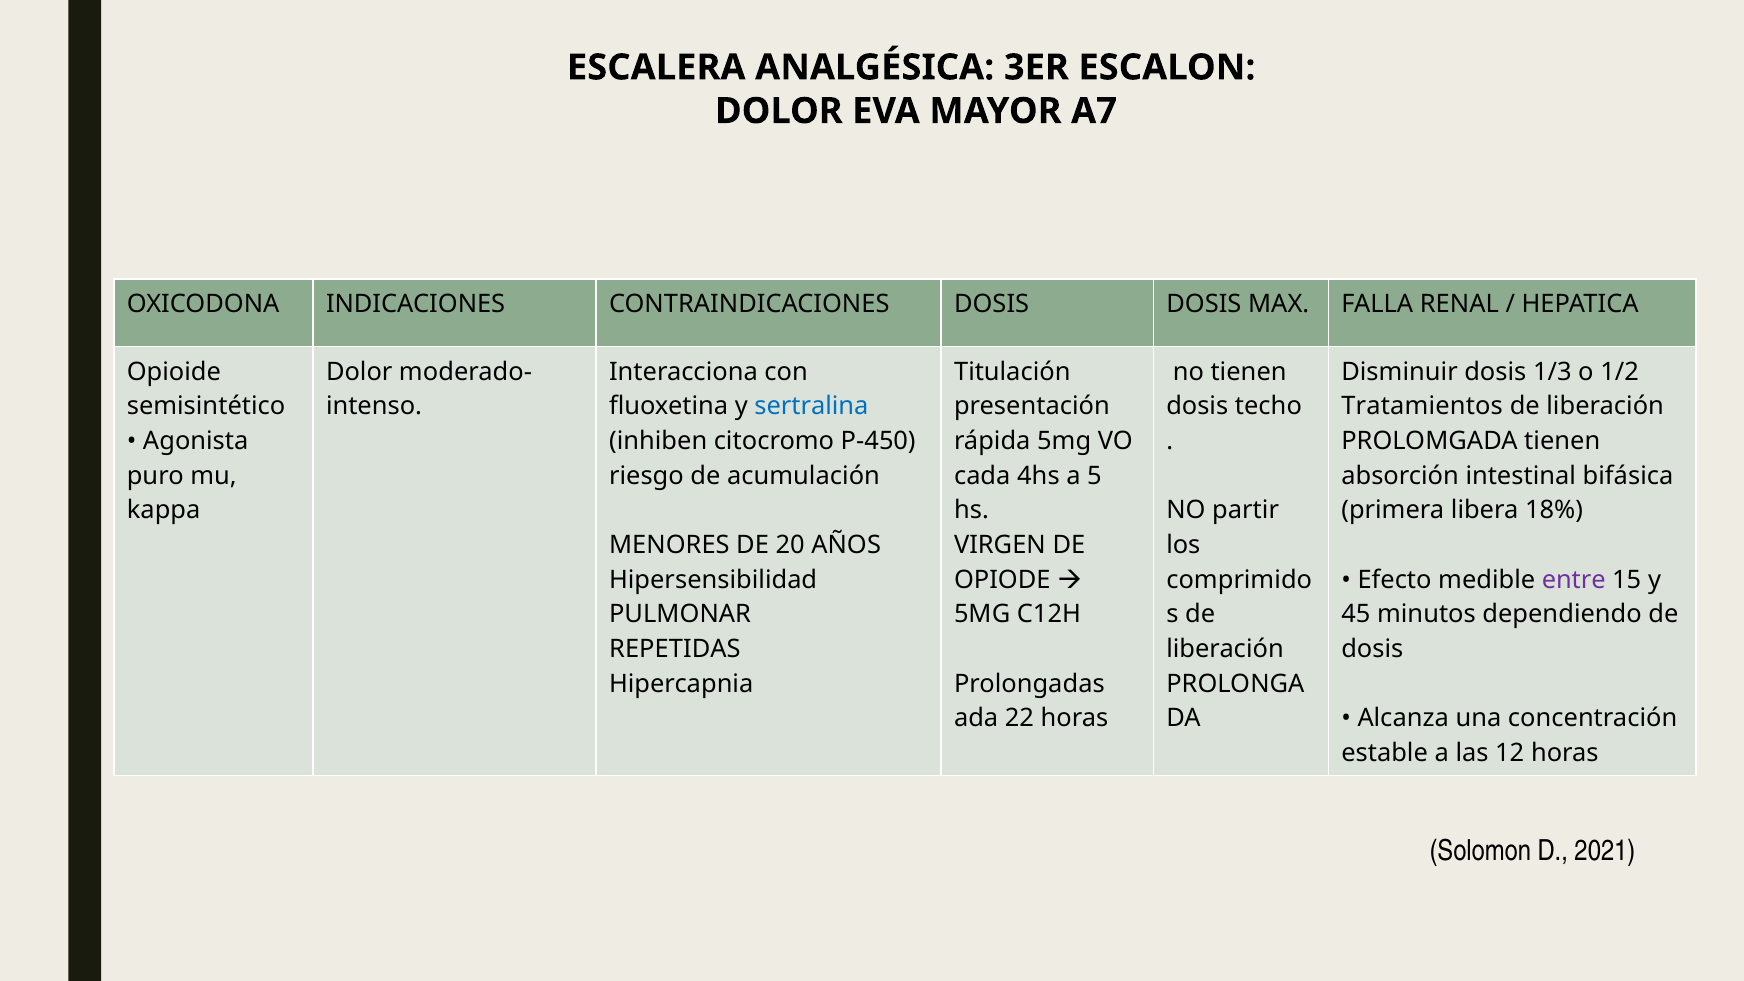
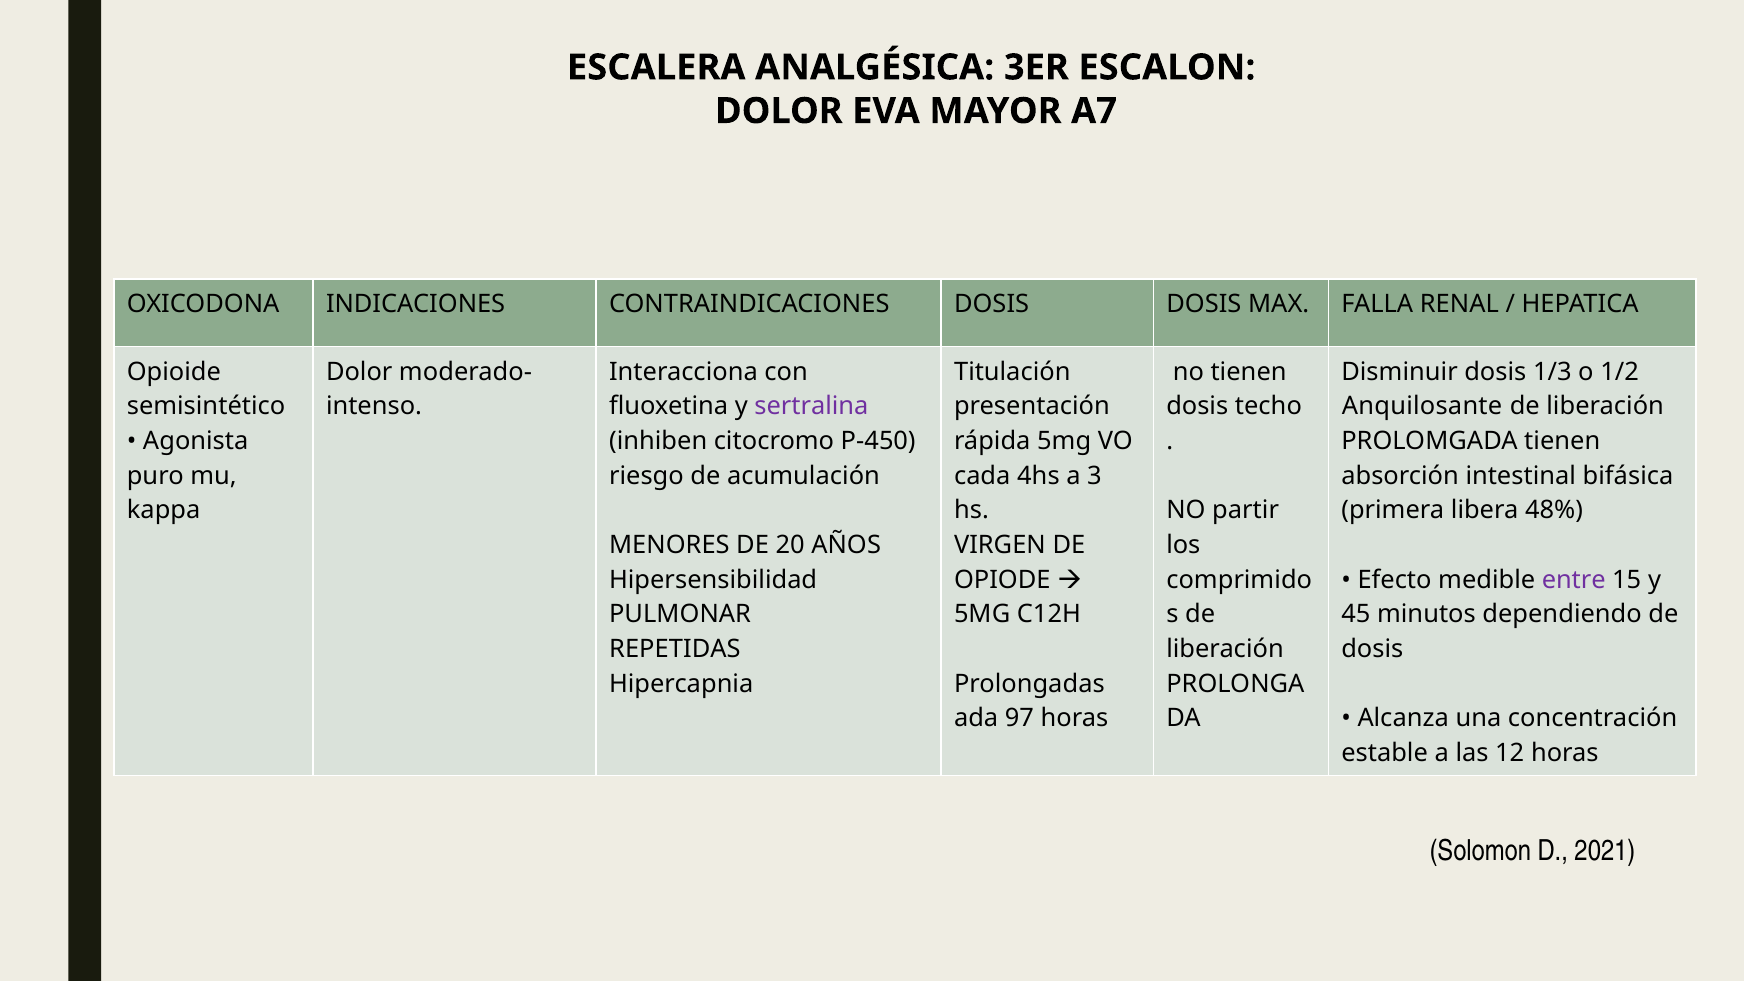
sertralina colour: blue -> purple
Tratamientos: Tratamientos -> Anquilosante
5: 5 -> 3
18%: 18% -> 48%
22: 22 -> 97
